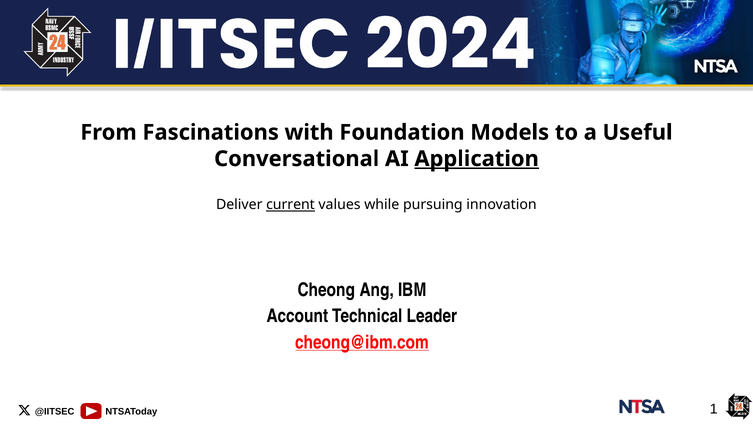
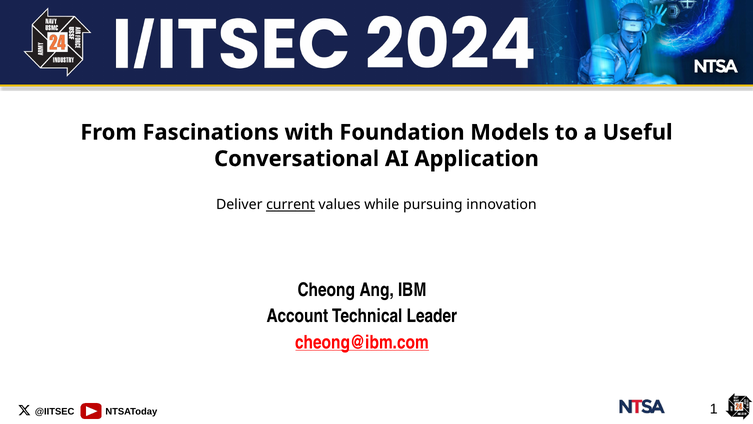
Application underline: present -> none
